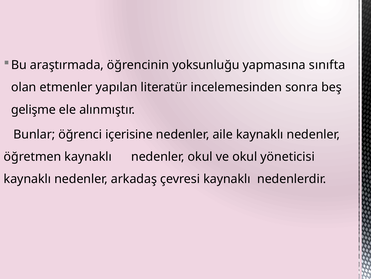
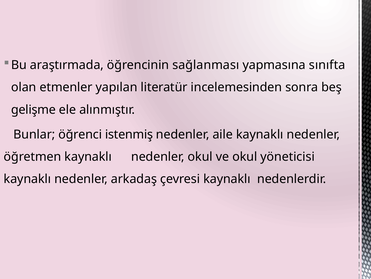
yoksunluğu: yoksunluğu -> sağlanması
içerisine: içerisine -> istenmiş
